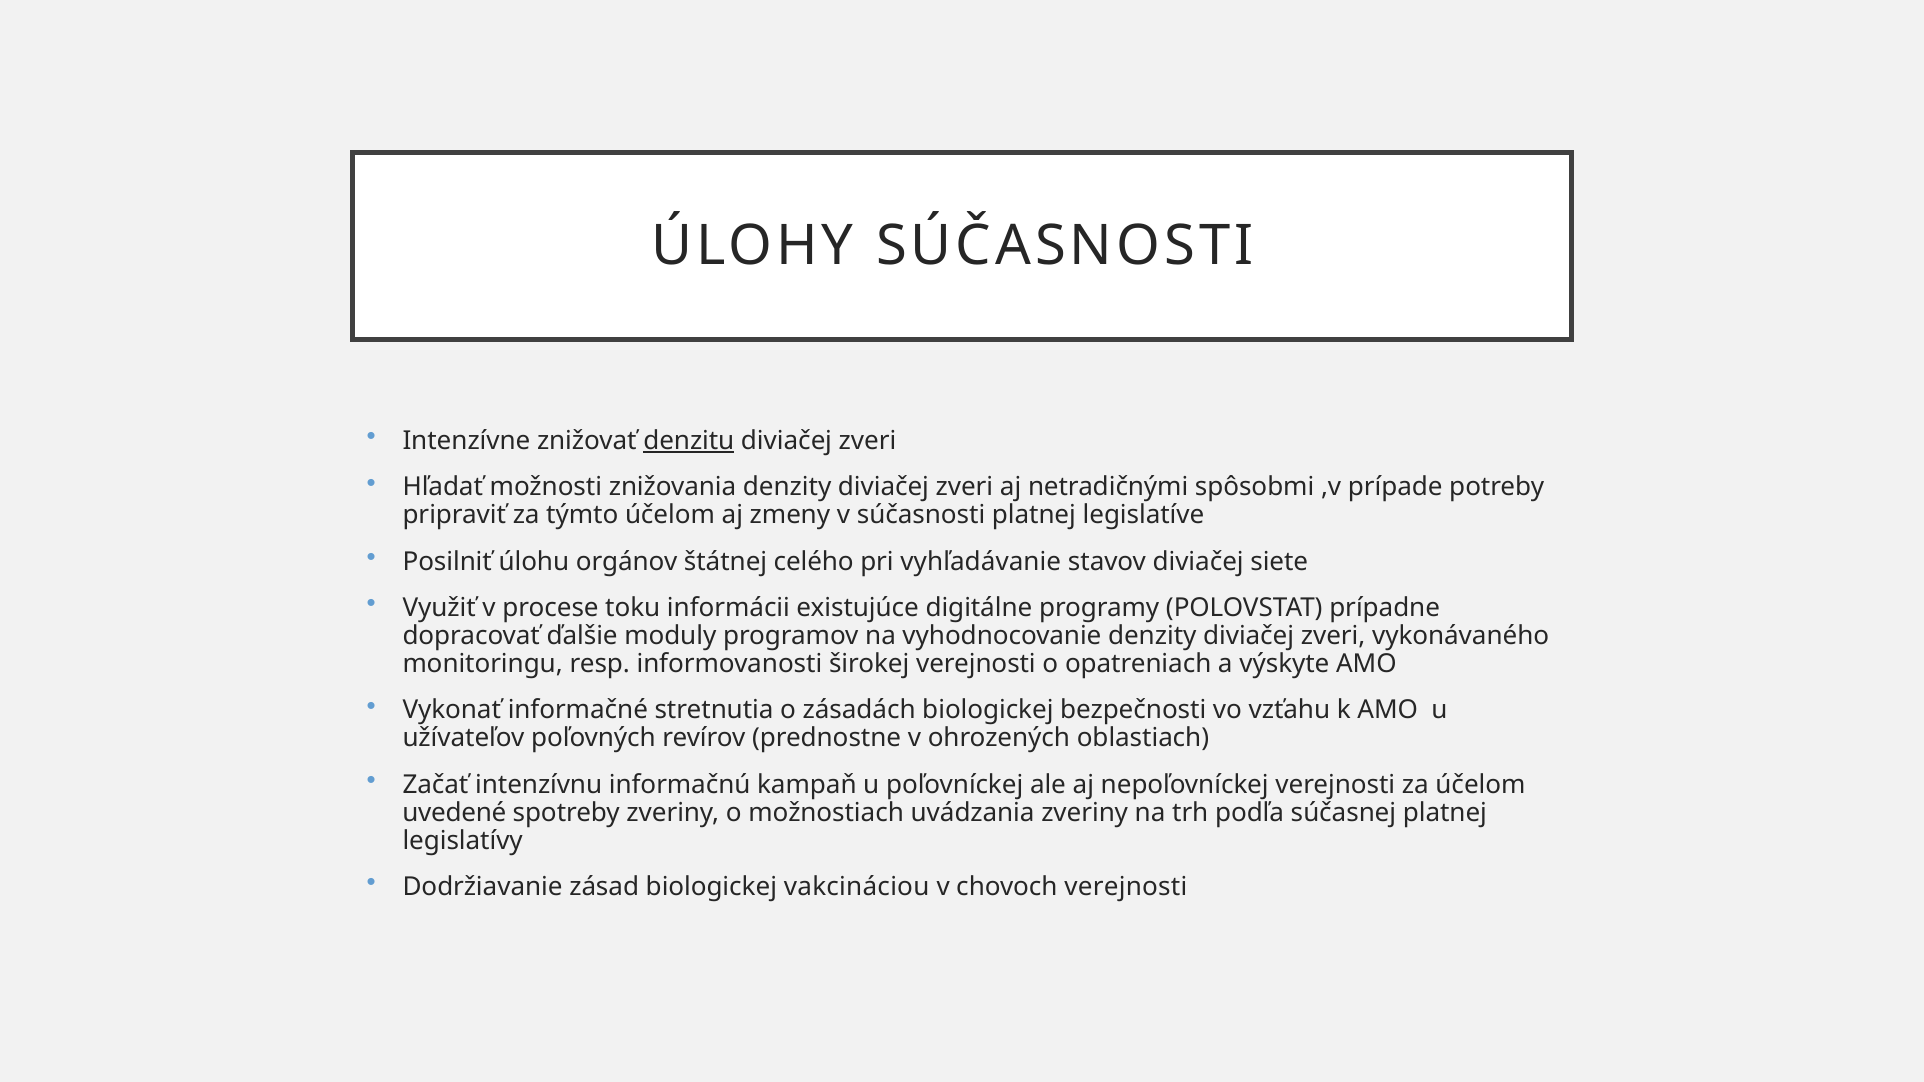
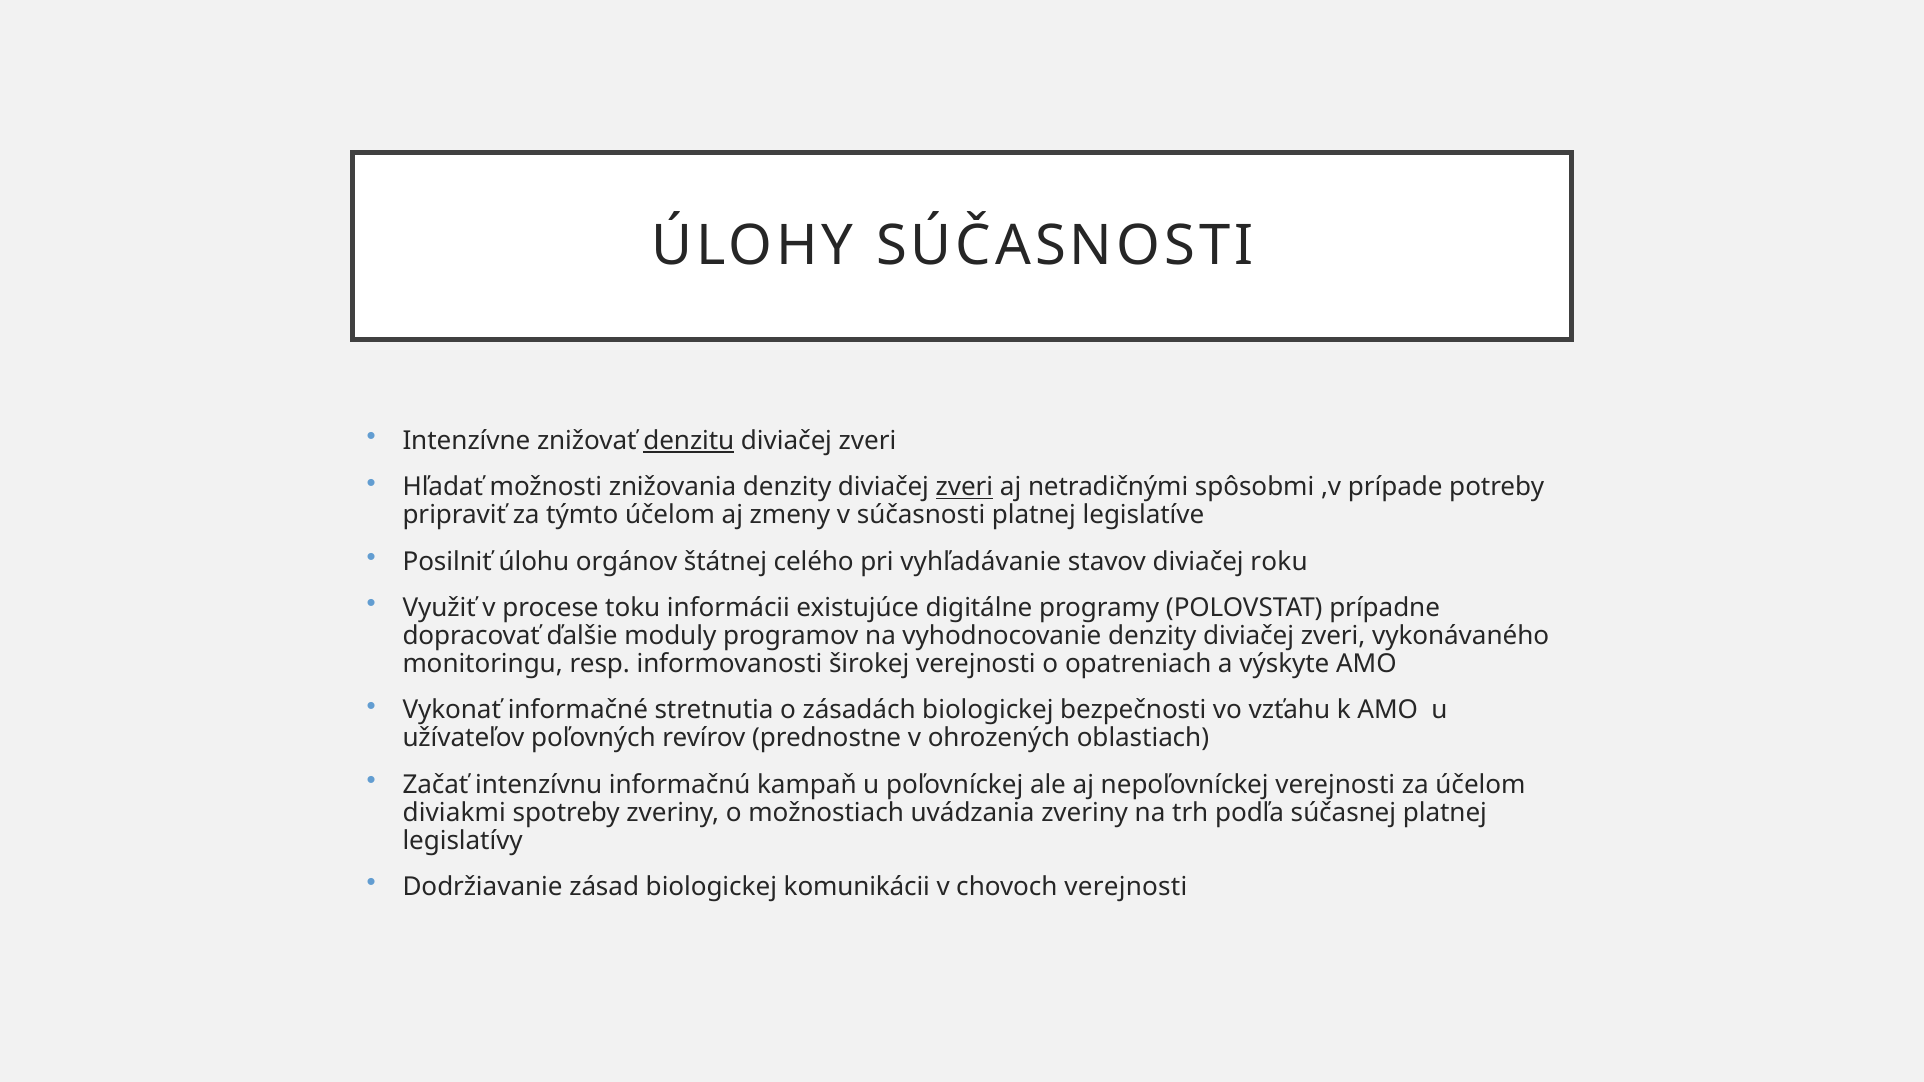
zveri at (964, 487) underline: none -> present
siete: siete -> roku
uvedené: uvedené -> diviakmi
vakcináciou: vakcináciou -> komunikácii
